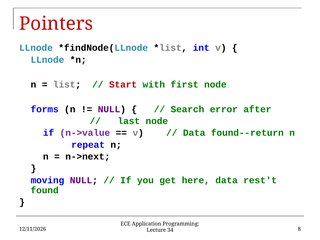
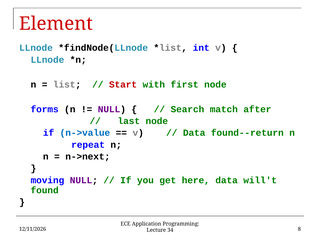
Pointers: Pointers -> Element
error: error -> match
n->value colour: purple -> blue
rest't: rest't -> will't
